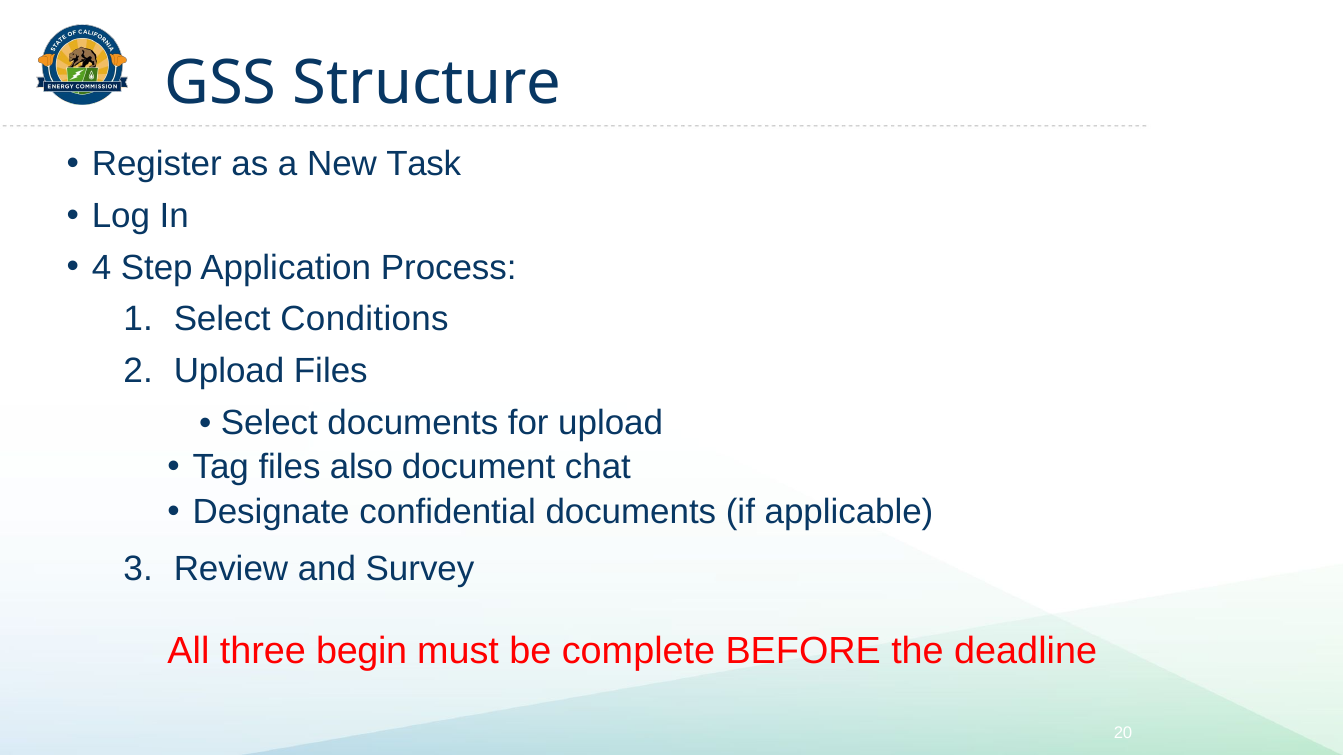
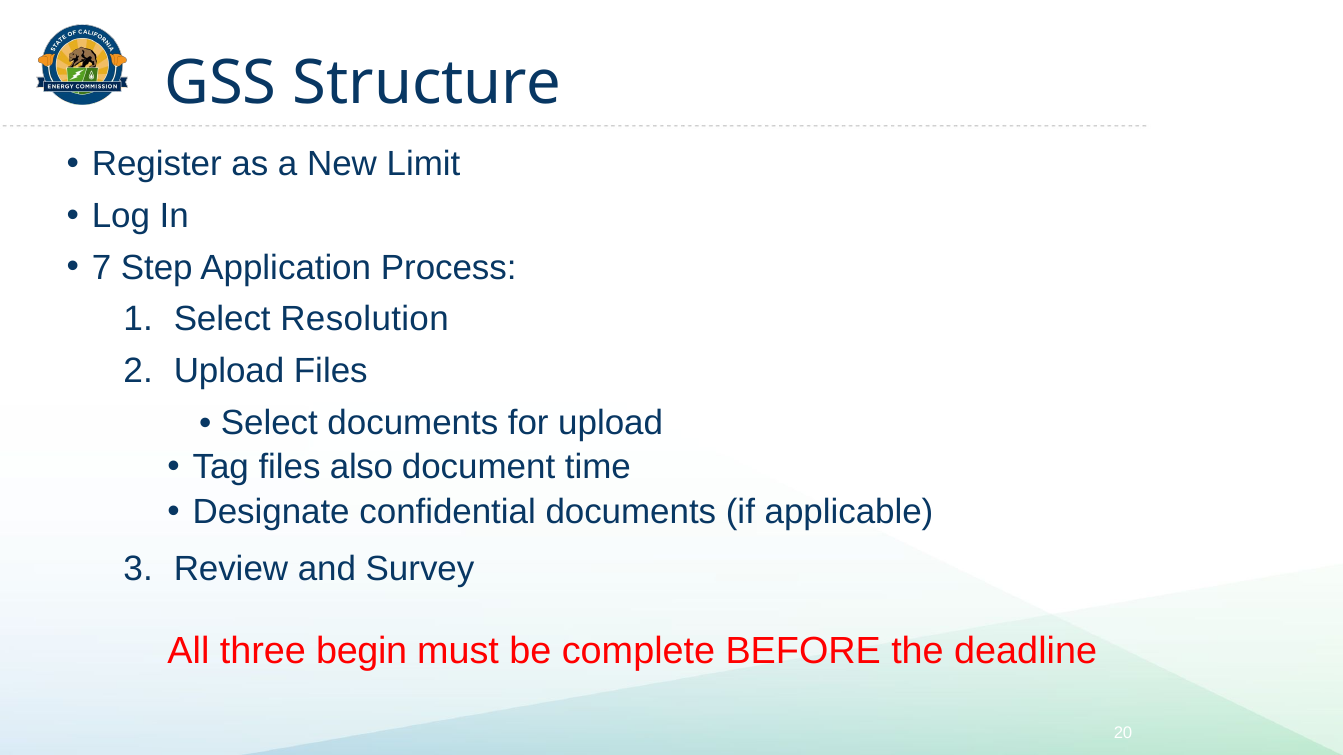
Task: Task -> Limit
4: 4 -> 7
Conditions: Conditions -> Resolution
chat: chat -> time
